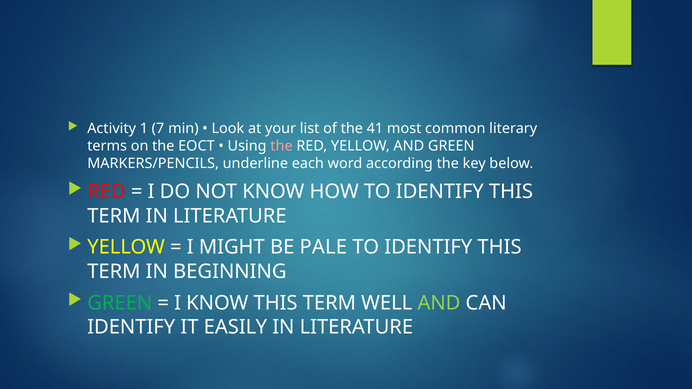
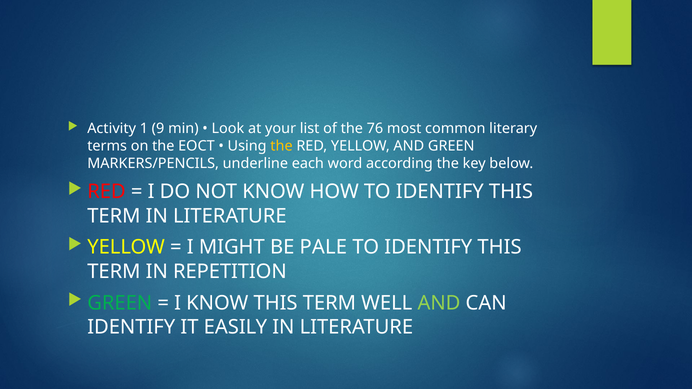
7: 7 -> 9
41: 41 -> 76
the at (281, 146) colour: pink -> yellow
BEGINNING: BEGINNING -> REPETITION
